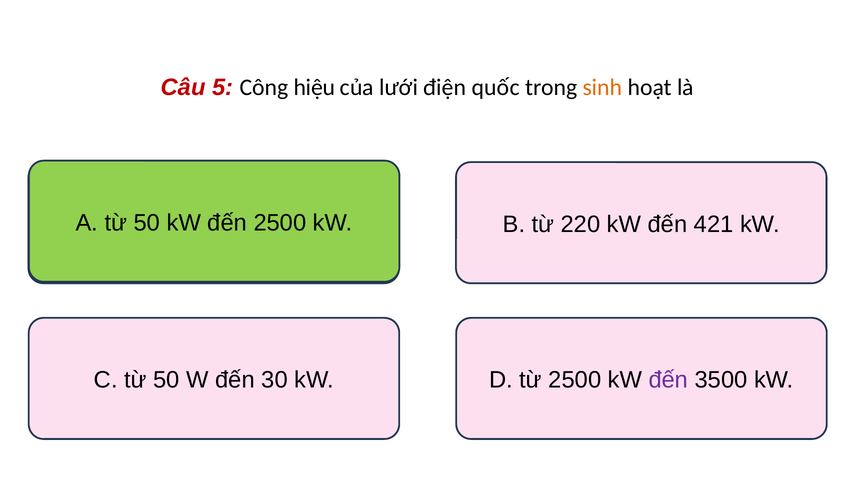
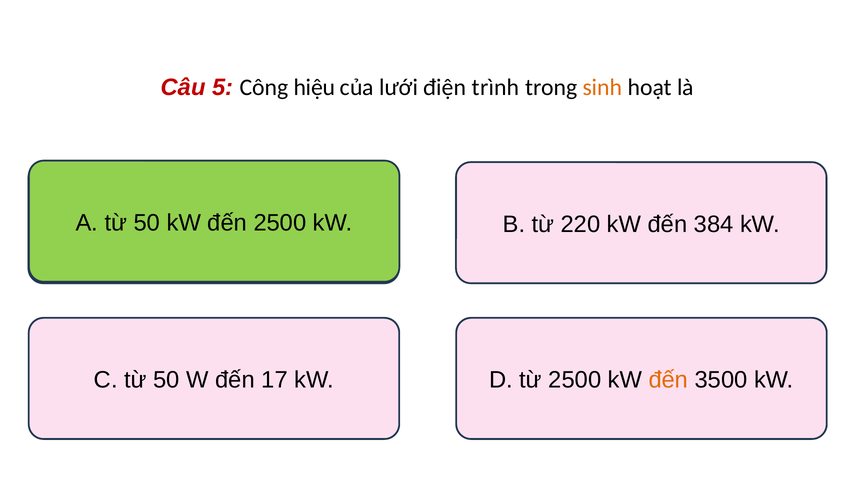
quốc: quốc -> trình
421: 421 -> 384
30: 30 -> 17
đến at (668, 380) colour: purple -> orange
